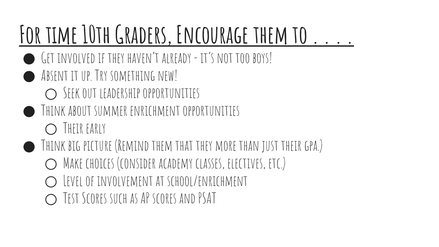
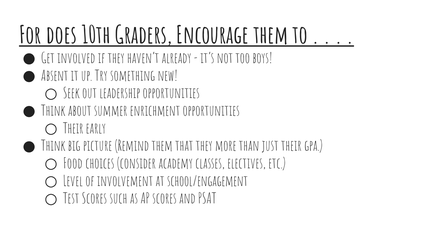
time: time -> does
Make: Make -> Food
school/enrichment: school/enrichment -> school/engagement
